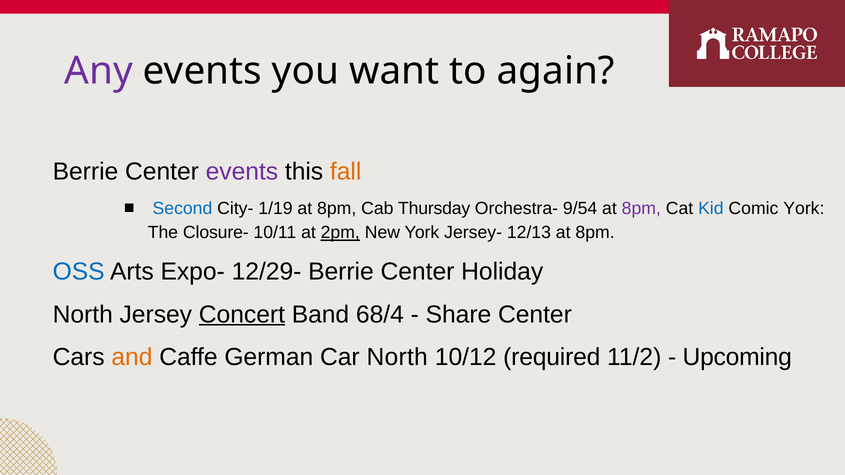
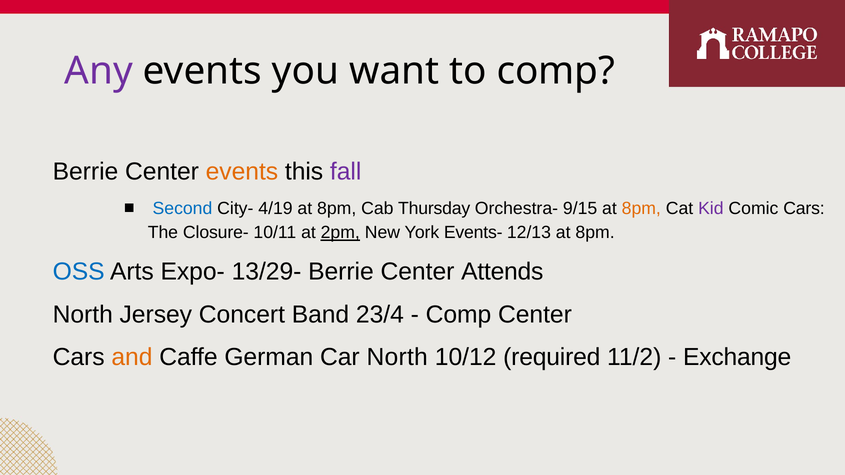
to again: again -> comp
events at (242, 172) colour: purple -> orange
fall colour: orange -> purple
1/19: 1/19 -> 4/19
9/54: 9/54 -> 9/15
8pm at (641, 208) colour: purple -> orange
Kid colour: blue -> purple
Comic York: York -> Cars
Jersey-: Jersey- -> Events-
12/29-: 12/29- -> 13/29-
Holiday: Holiday -> Attends
Concert underline: present -> none
68/4: 68/4 -> 23/4
Share at (458, 315): Share -> Comp
Upcoming: Upcoming -> Exchange
